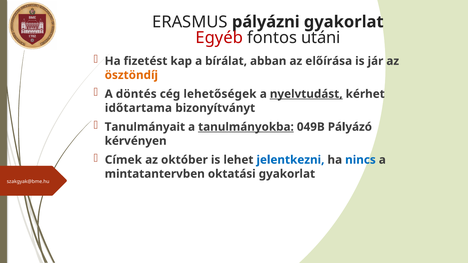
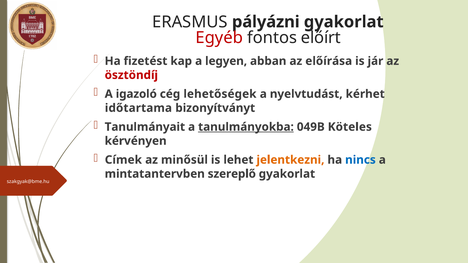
utáni: utáni -> előírt
bírálat: bírálat -> legyen
ösztöndíj colour: orange -> red
döntés: döntés -> igazoló
nyelvtudást underline: present -> none
Pályázó: Pályázó -> Köteles
október: október -> minősül
jelentkezni colour: blue -> orange
oktatási: oktatási -> szereplő
